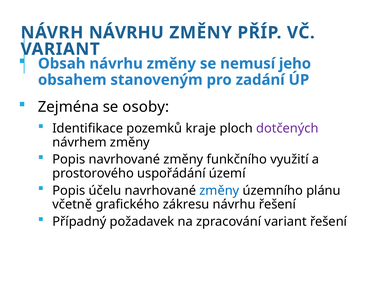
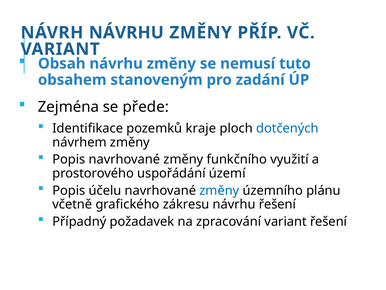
jeho: jeho -> tuto
osoby: osoby -> přede
dotčených colour: purple -> blue
